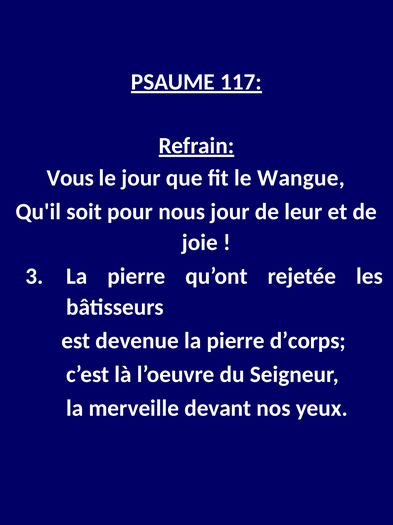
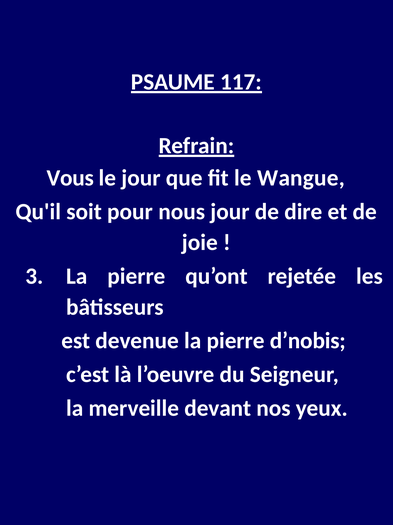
leur: leur -> dire
d’corps: d’corps -> d’nobis
